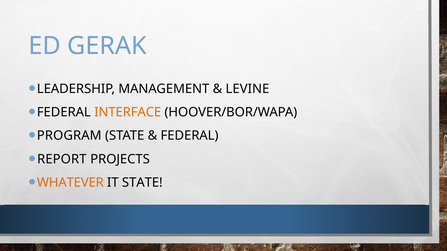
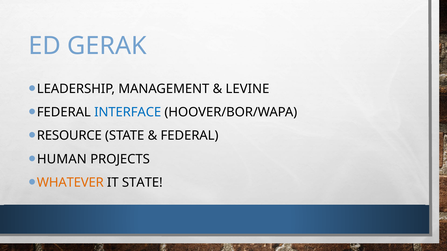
INTERFACE colour: orange -> blue
PROGRAM: PROGRAM -> RESOURCE
REPORT: REPORT -> HUMAN
